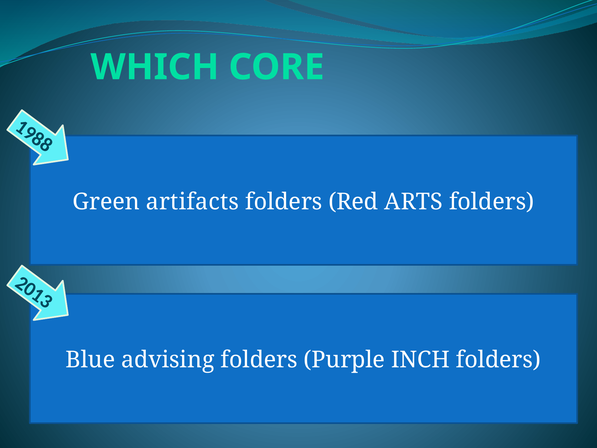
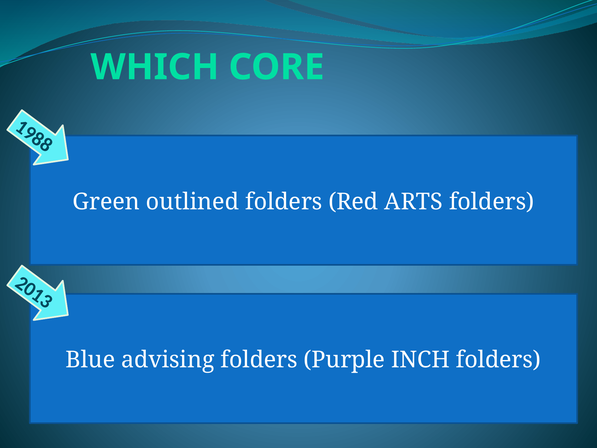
artifacts: artifacts -> outlined
